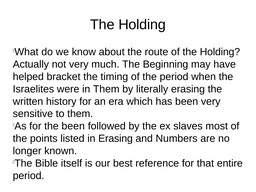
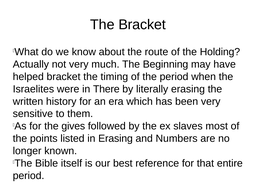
Holding at (142, 25): Holding -> Bracket
in Them: Them -> There
the been: been -> gives
